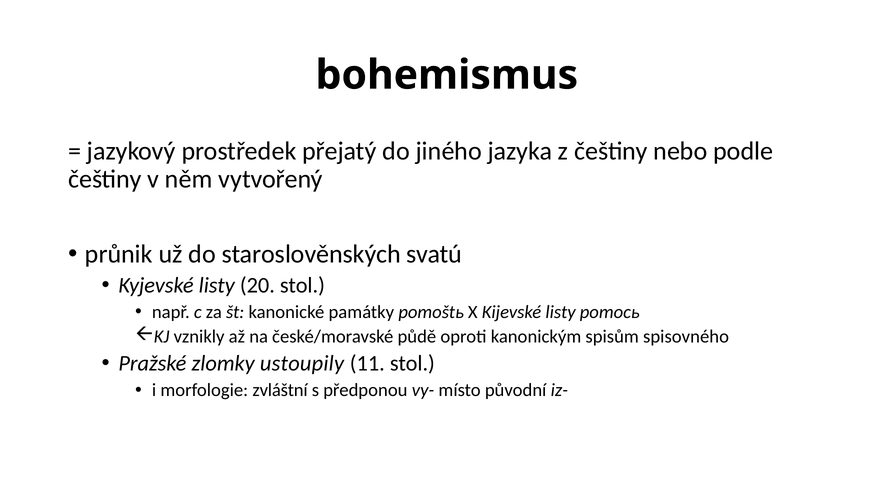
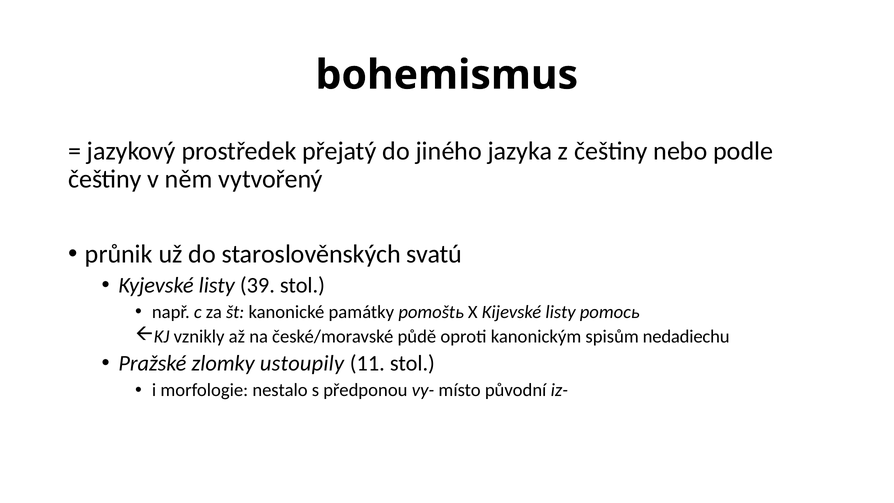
20: 20 -> 39
spisovného: spisovného -> nedadiechu
zvláštní: zvláštní -> nestalo
